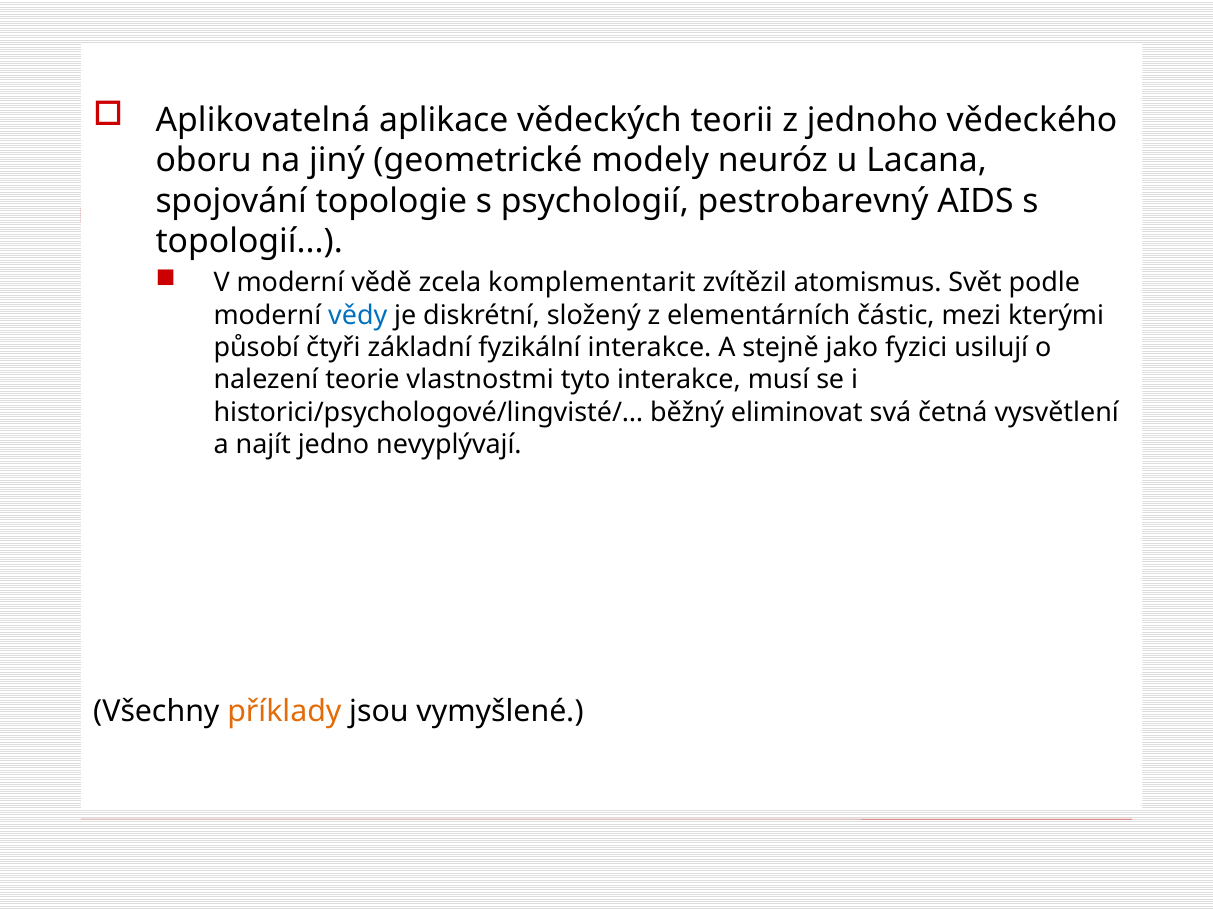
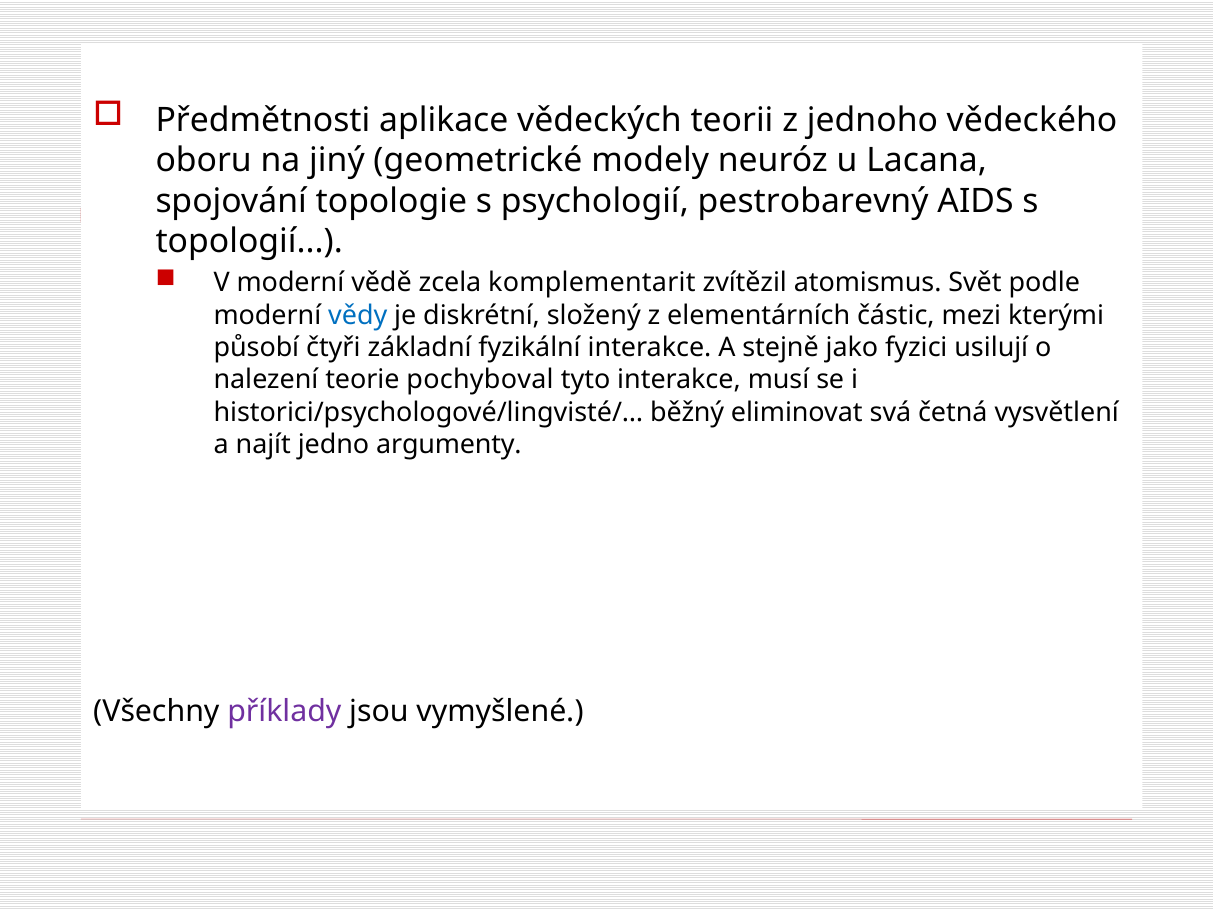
Aplikovatelná: Aplikovatelná -> Předmětnosti
vlastnostmi: vlastnostmi -> pochyboval
nevyplývají: nevyplývají -> argumenty
příklady colour: orange -> purple
